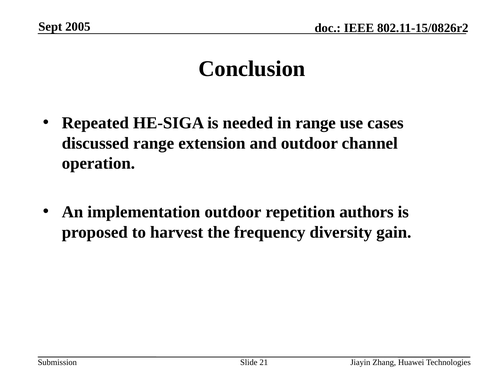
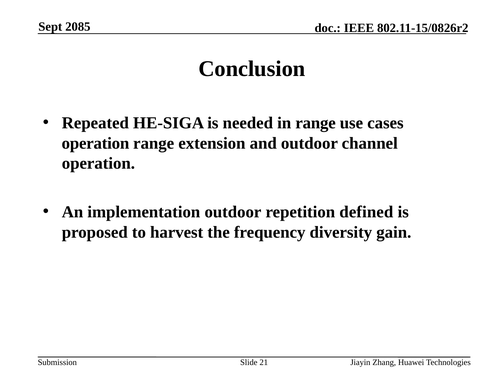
2005: 2005 -> 2085
discussed at (95, 143): discussed -> operation
authors: authors -> defined
